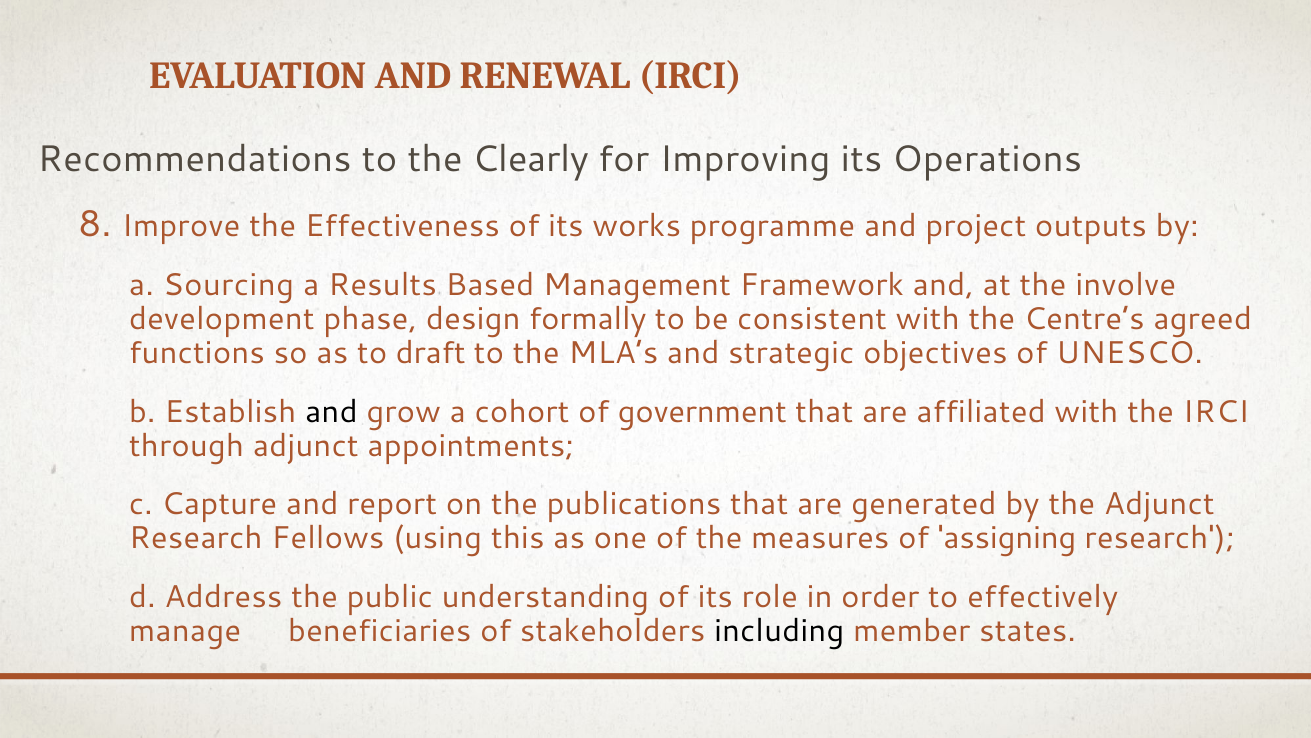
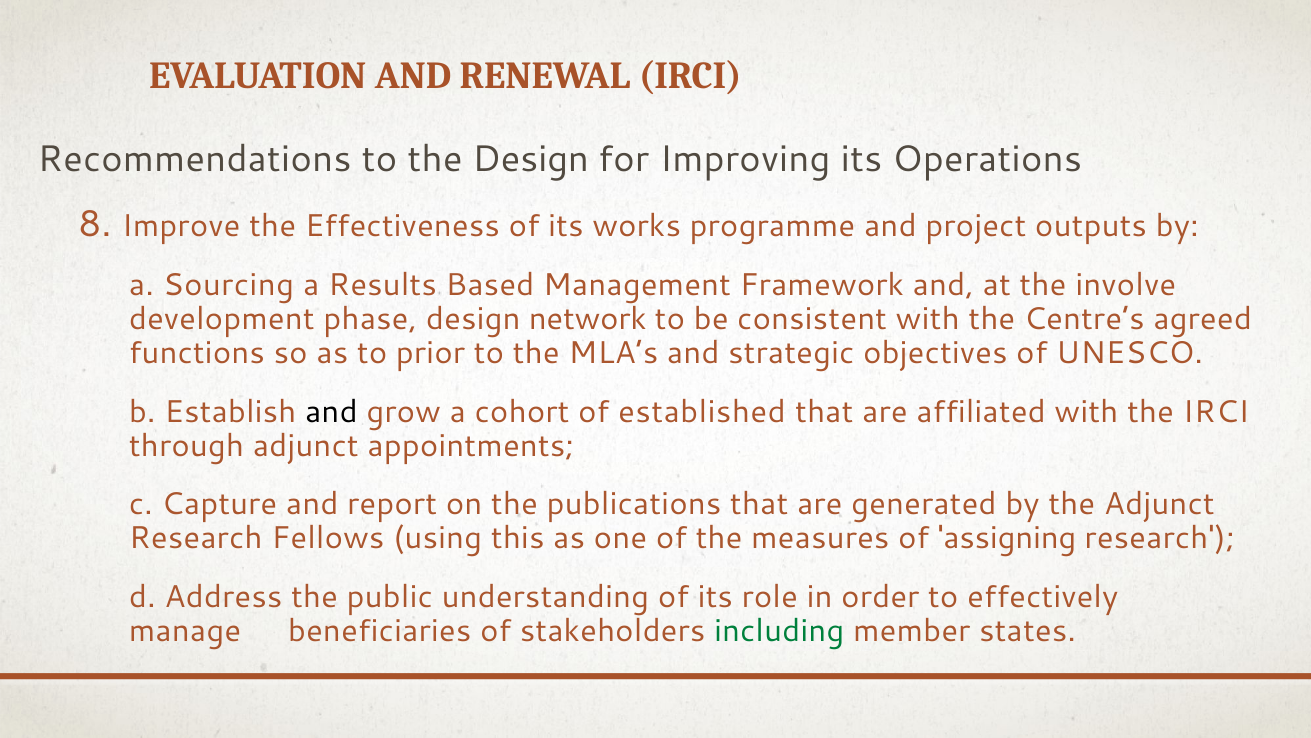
the Clearly: Clearly -> Design
formally: formally -> network
draft: draft -> prior
government: government -> established
including colour: black -> green
